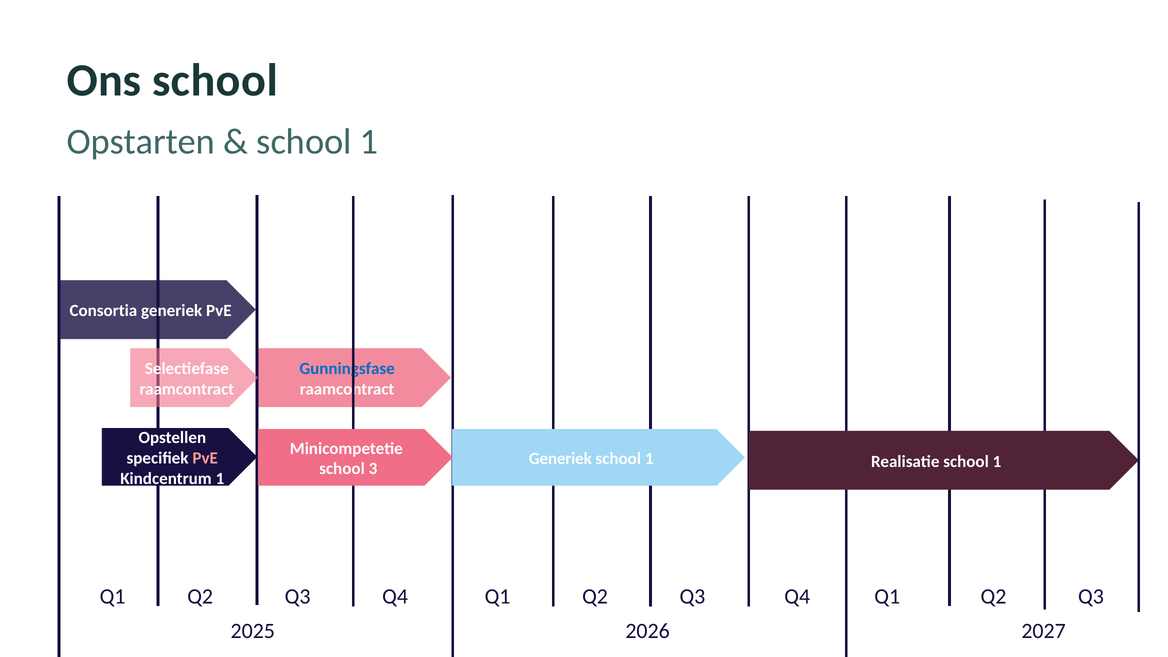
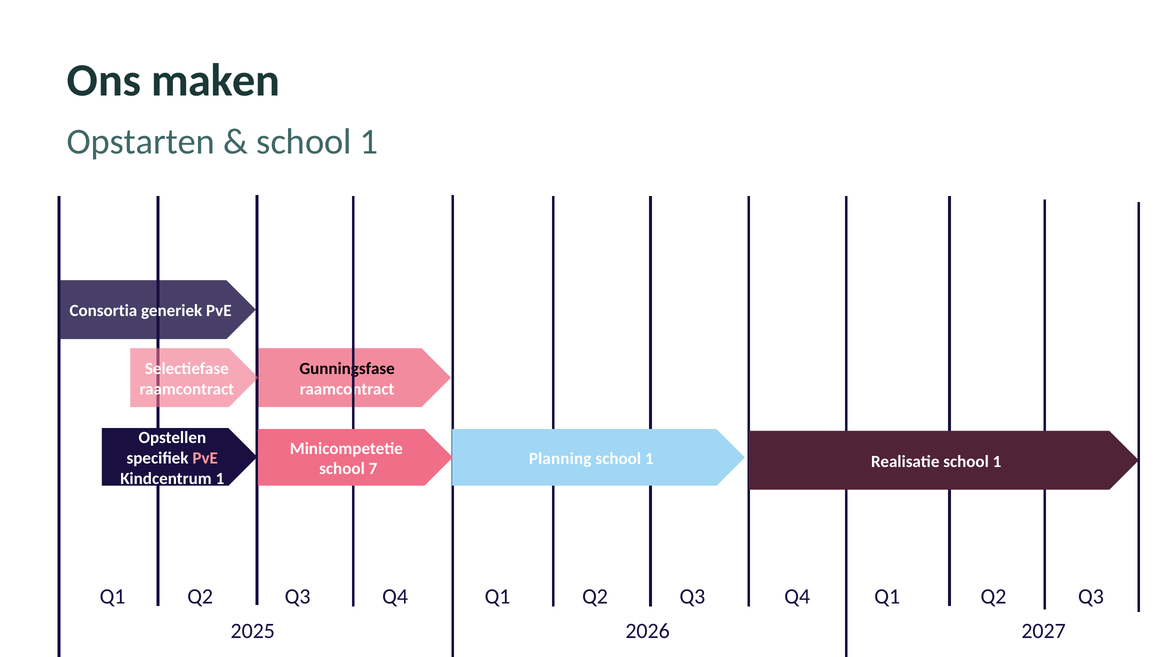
Ons school: school -> maken
Gunningsfase colour: blue -> black
Generiek at (560, 459): Generiek -> Planning
3: 3 -> 7
